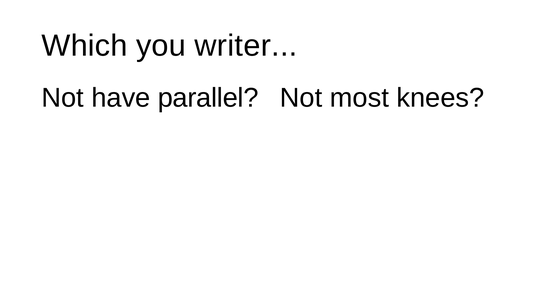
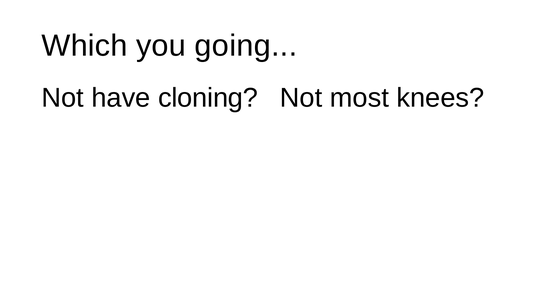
writer: writer -> going
parallel: parallel -> cloning
